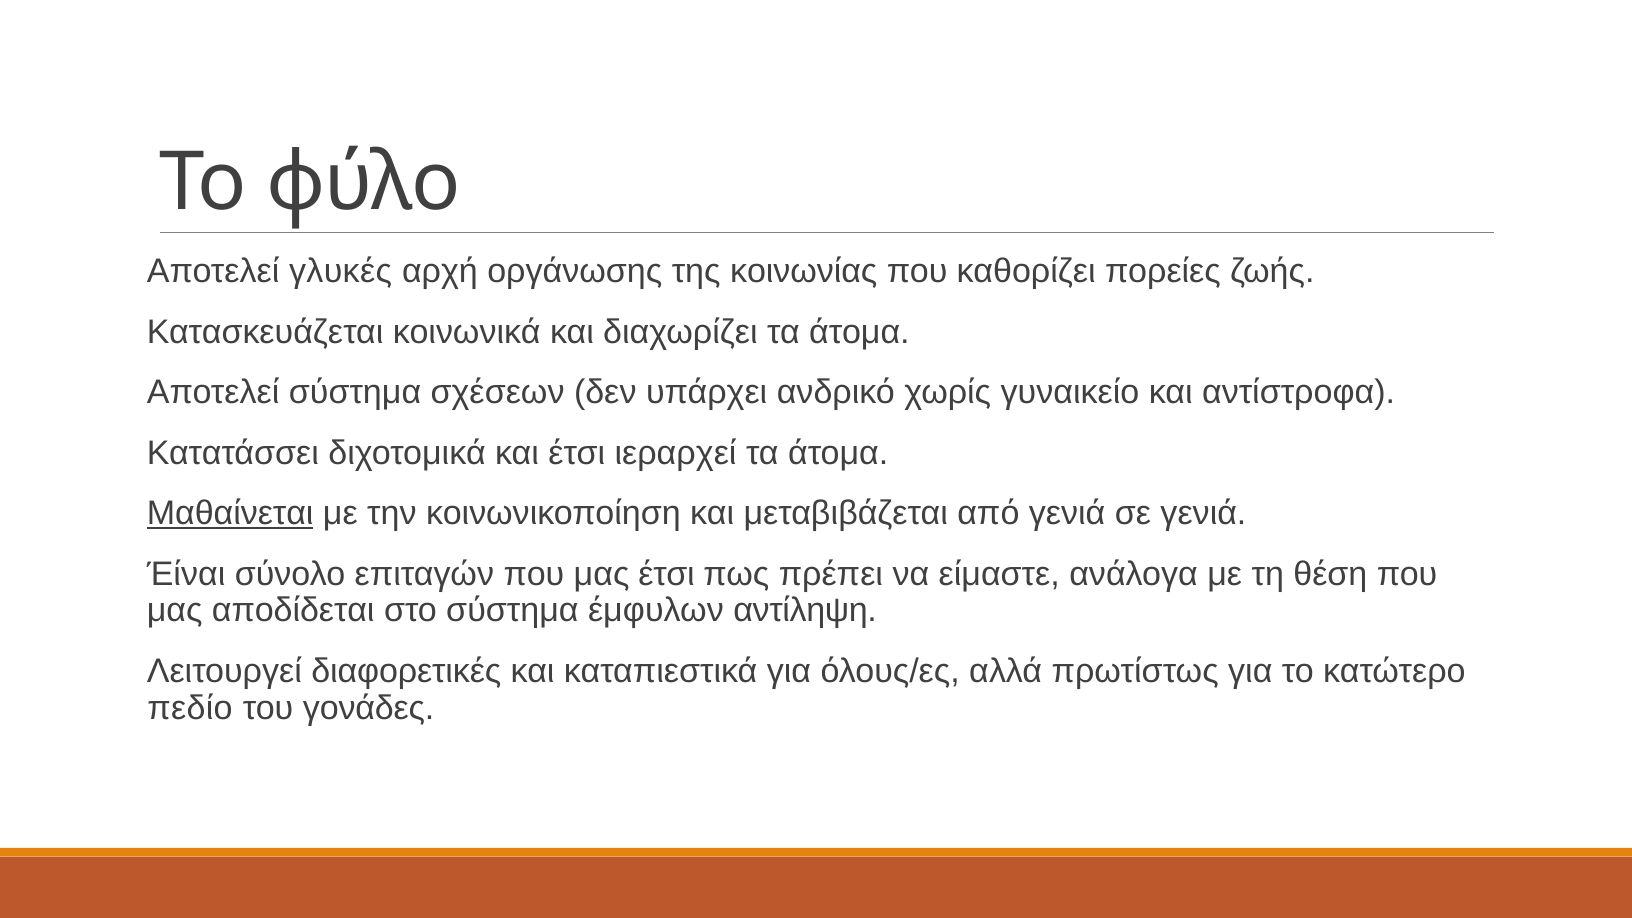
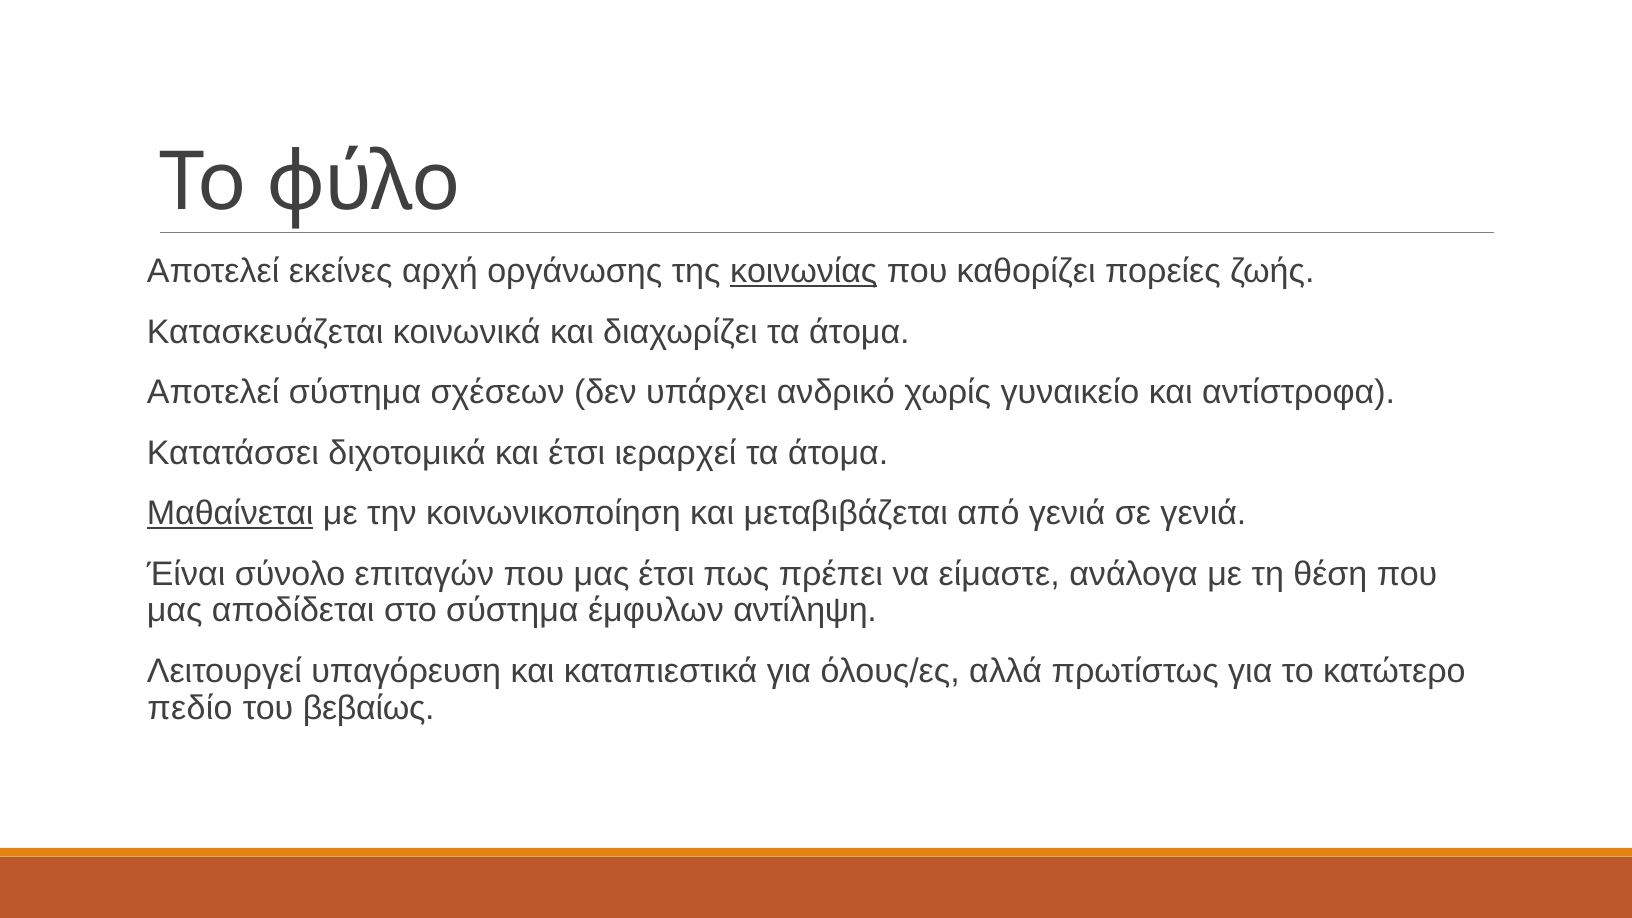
γλυκές: γλυκές -> εκείνες
κοινωνίας underline: none -> present
διαφορετικές: διαφορετικές -> υπαγόρευση
γονάδες: γονάδες -> βεβαίως
